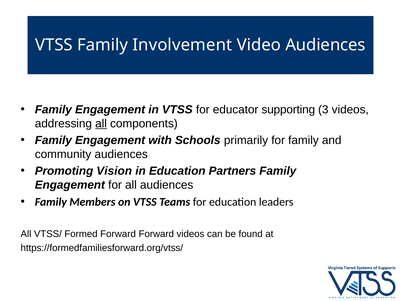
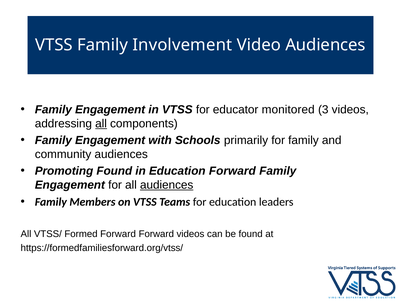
supporting: supporting -> monitored
Promoting Vision: Vision -> Found
Education Partners: Partners -> Forward
audiences at (167, 185) underline: none -> present
